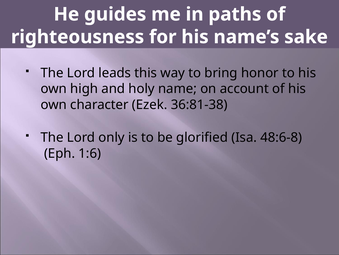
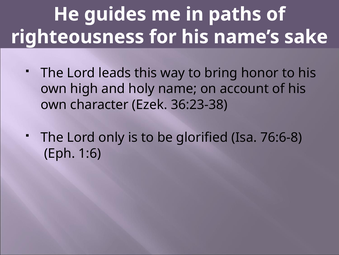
36:81-38: 36:81-38 -> 36:23-38
48:6-8: 48:6-8 -> 76:6-8
